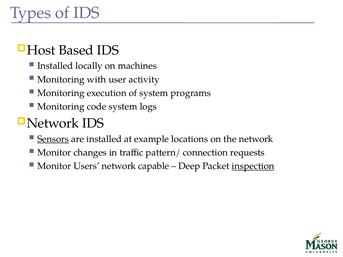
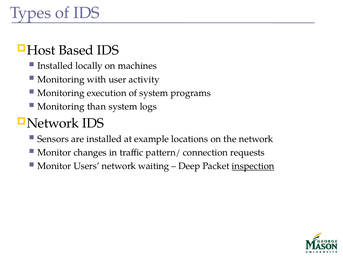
code: code -> than
Sensors underline: present -> none
capable: capable -> waiting
